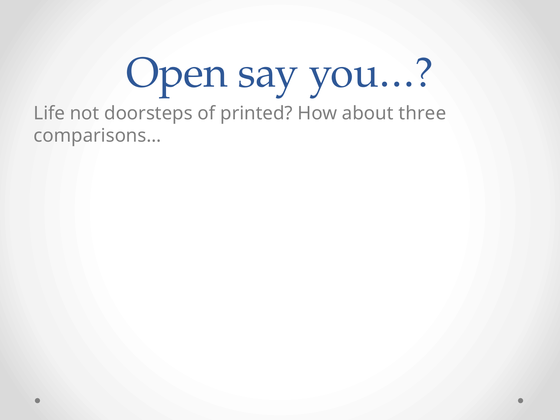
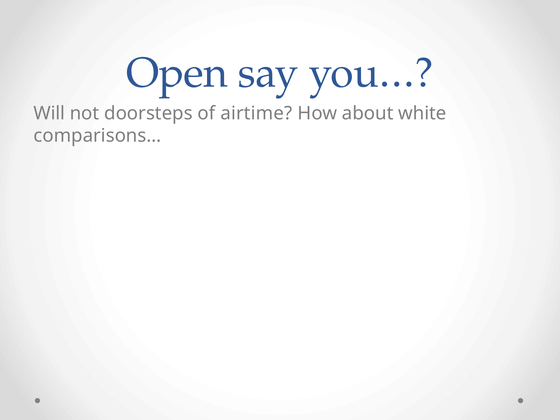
Life: Life -> Will
printed: printed -> airtime
three: three -> white
